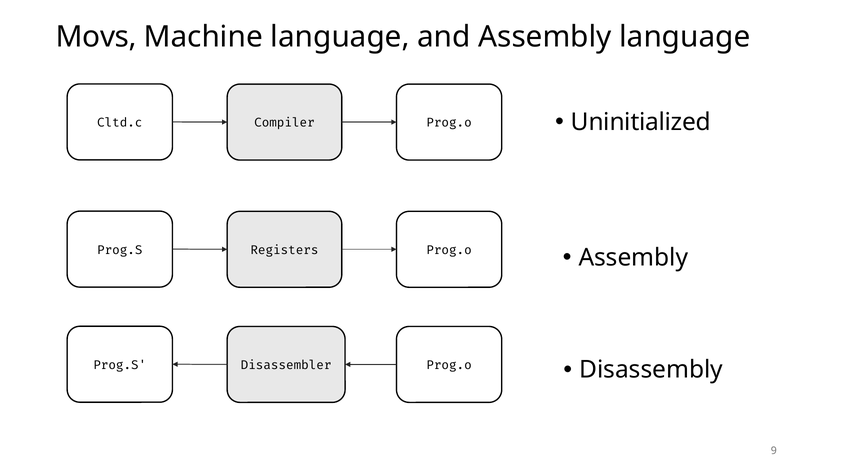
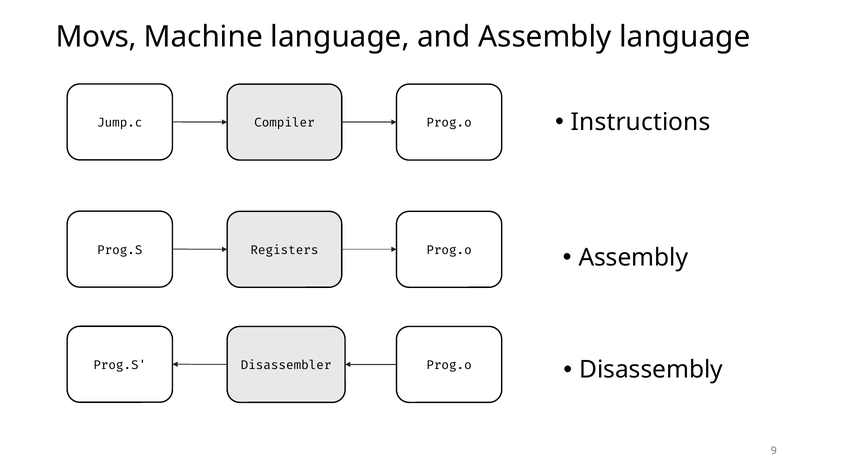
Uninitialized: Uninitialized -> Instructions
Cltd.c: Cltd.c -> Jump.c
